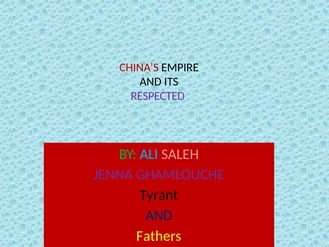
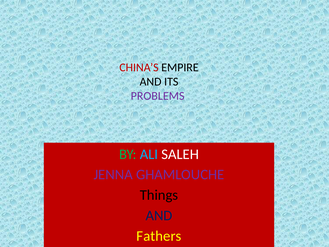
RESPECTED: RESPECTED -> PROBLEMS
SALEH colour: pink -> white
Tyrant: Tyrant -> Things
